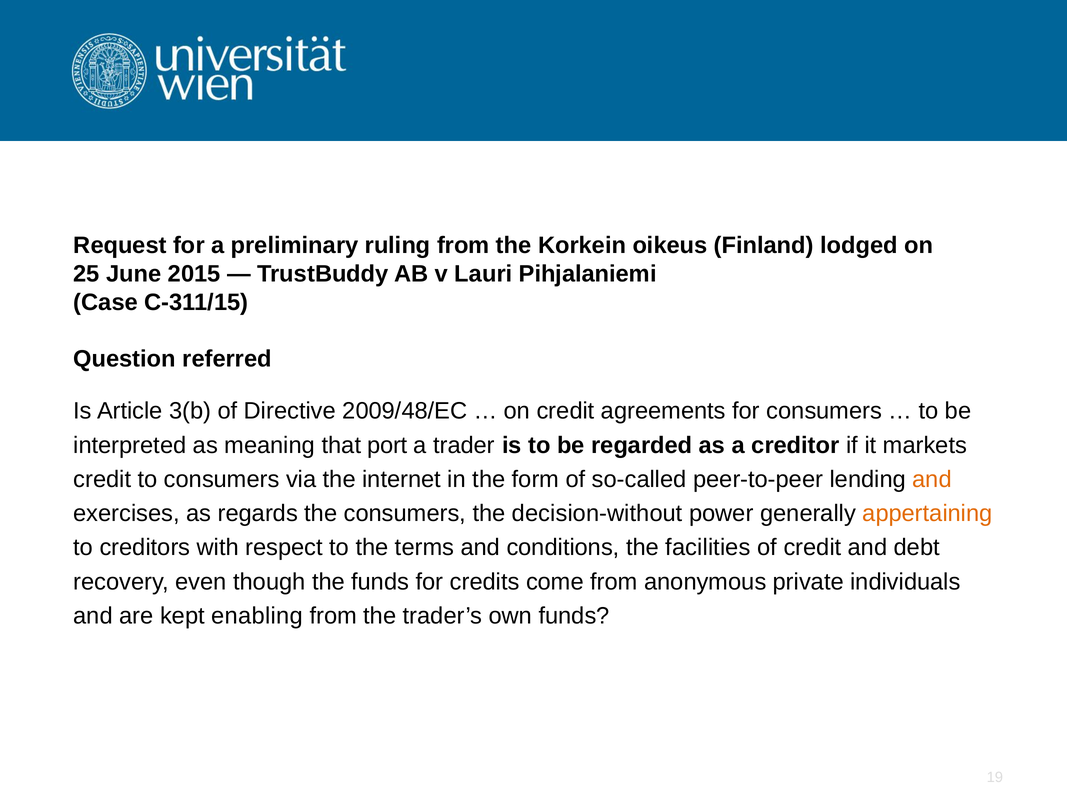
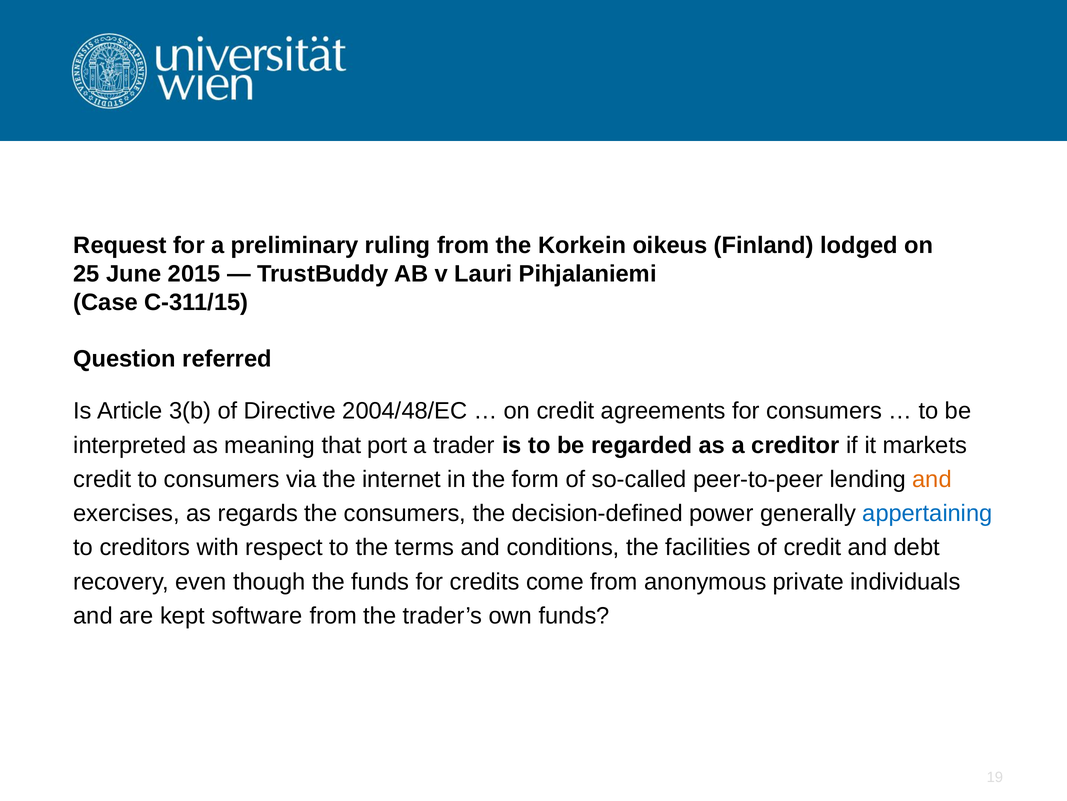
2009/48/EC: 2009/48/EC -> 2004/48/EC
decision-without: decision-without -> decision-defined
appertaining colour: orange -> blue
enabling: enabling -> software
